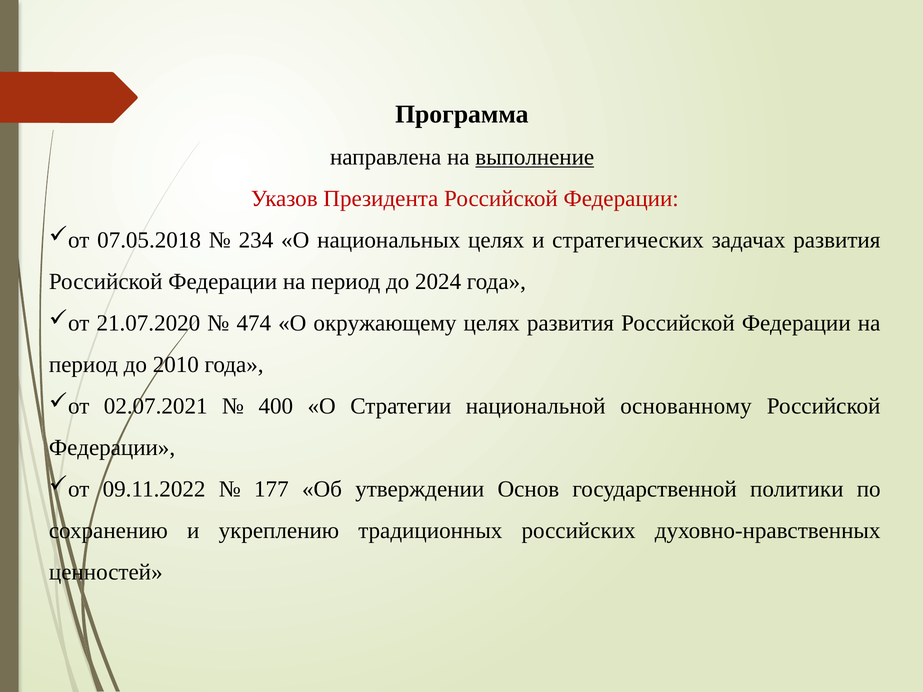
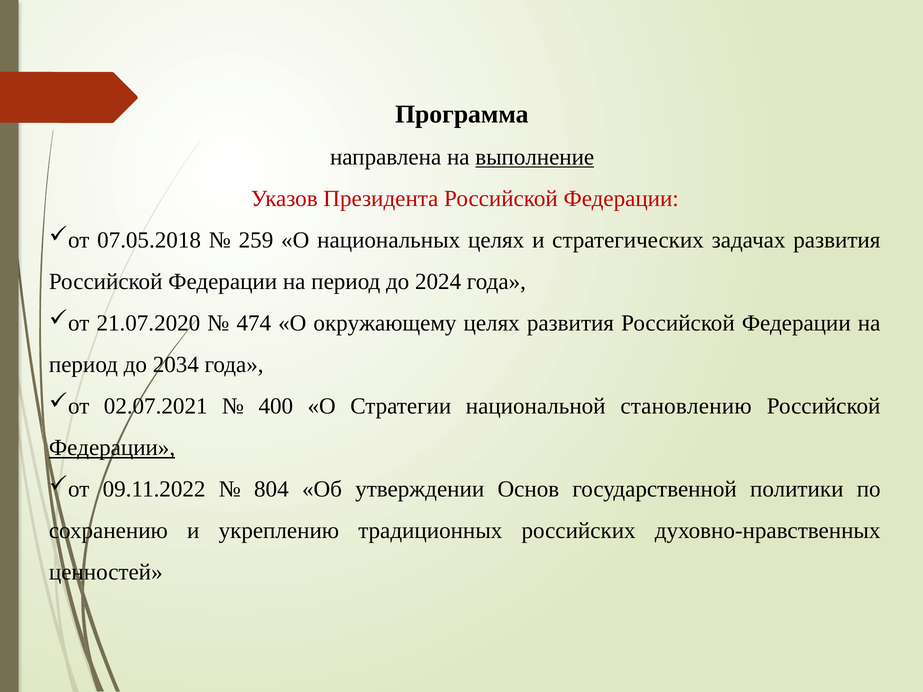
234: 234 -> 259
2010: 2010 -> 2034
основанному: основанному -> становлению
Федерации at (112, 448) underline: none -> present
177: 177 -> 804
